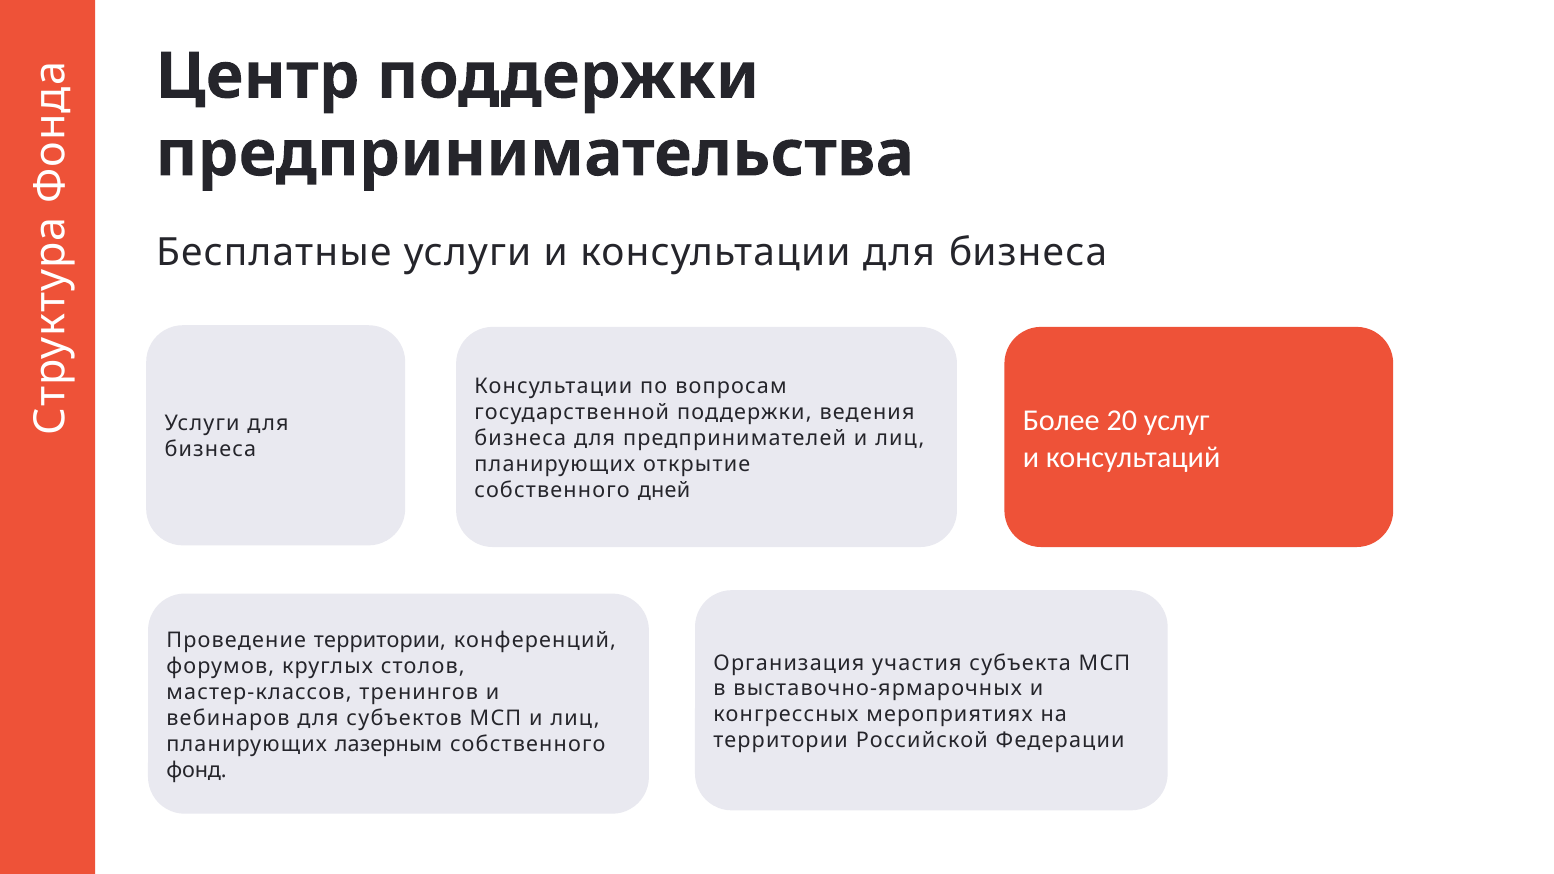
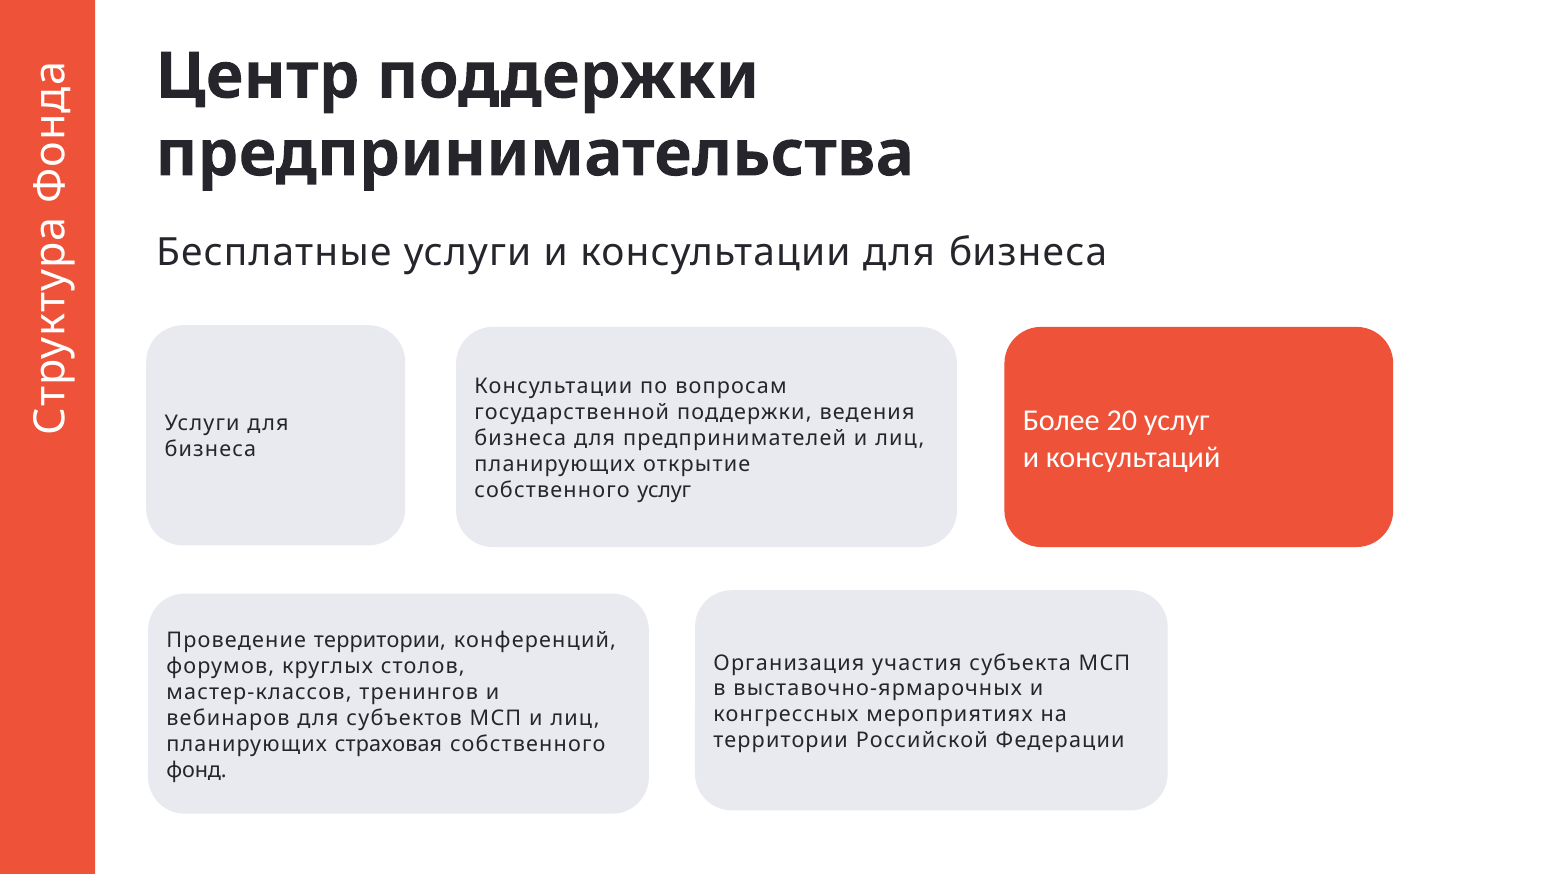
собственного дней: дней -> услуг
лазерным: лазерным -> страховая
